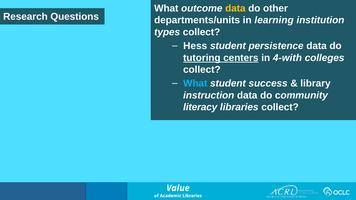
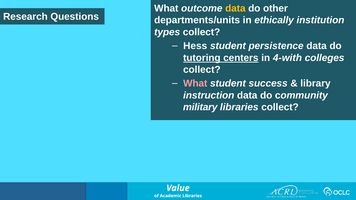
learning: learning -> ethically
What at (195, 84) colour: light blue -> pink
literacy: literacy -> military
